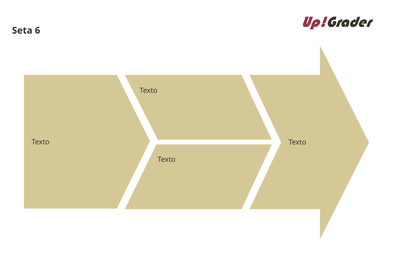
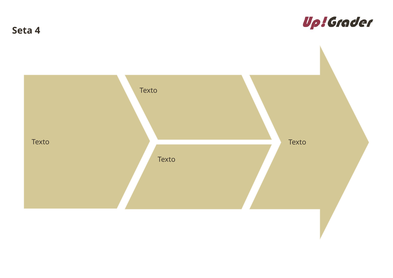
6: 6 -> 4
